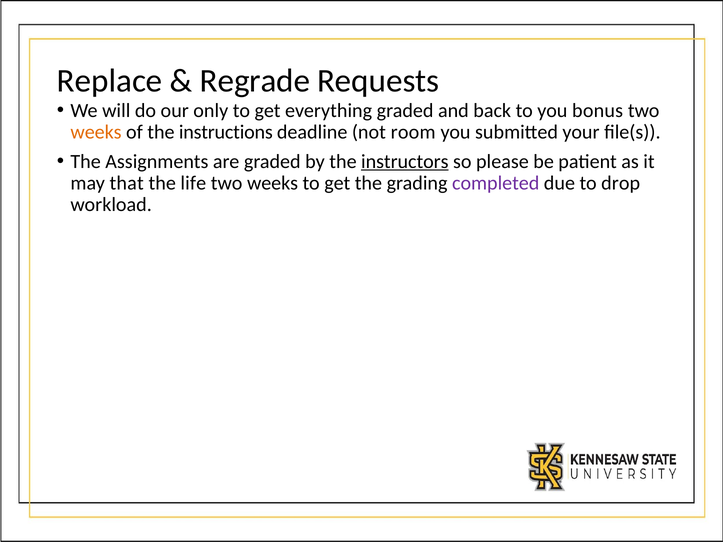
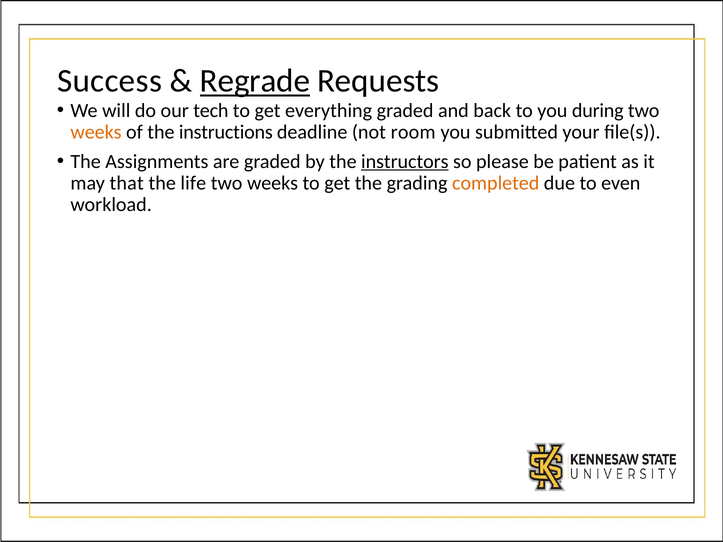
Replace: Replace -> Success
Regrade underline: none -> present
only: only -> tech
bonus: bonus -> during
completed colour: purple -> orange
drop: drop -> even
